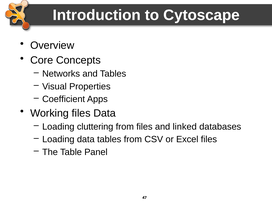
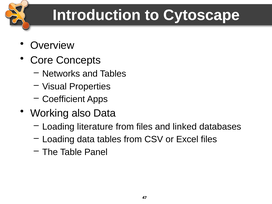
Working files: files -> also
cluttering: cluttering -> literature
